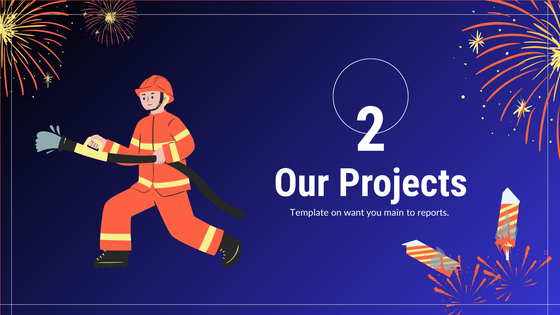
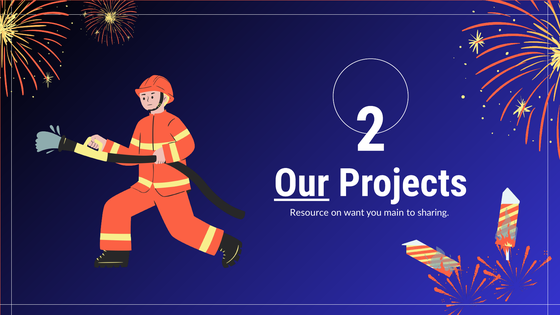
Our underline: none -> present
Template: Template -> Resource
reports: reports -> sharing
